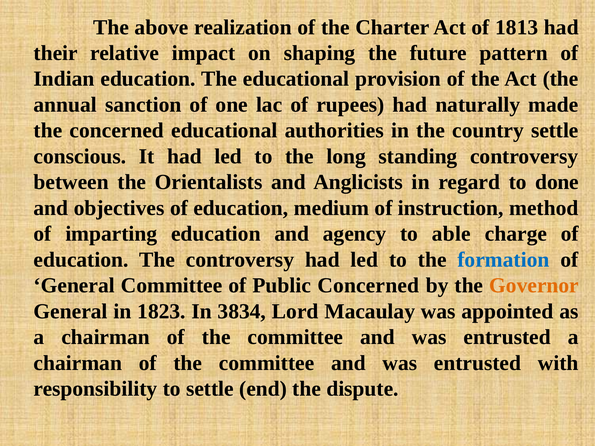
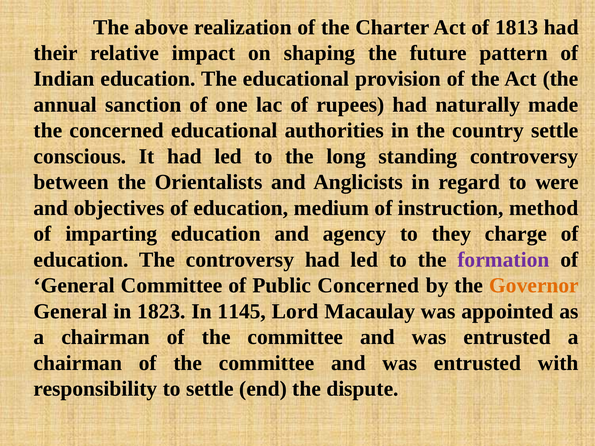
done: done -> were
able: able -> they
formation colour: blue -> purple
3834: 3834 -> 1145
